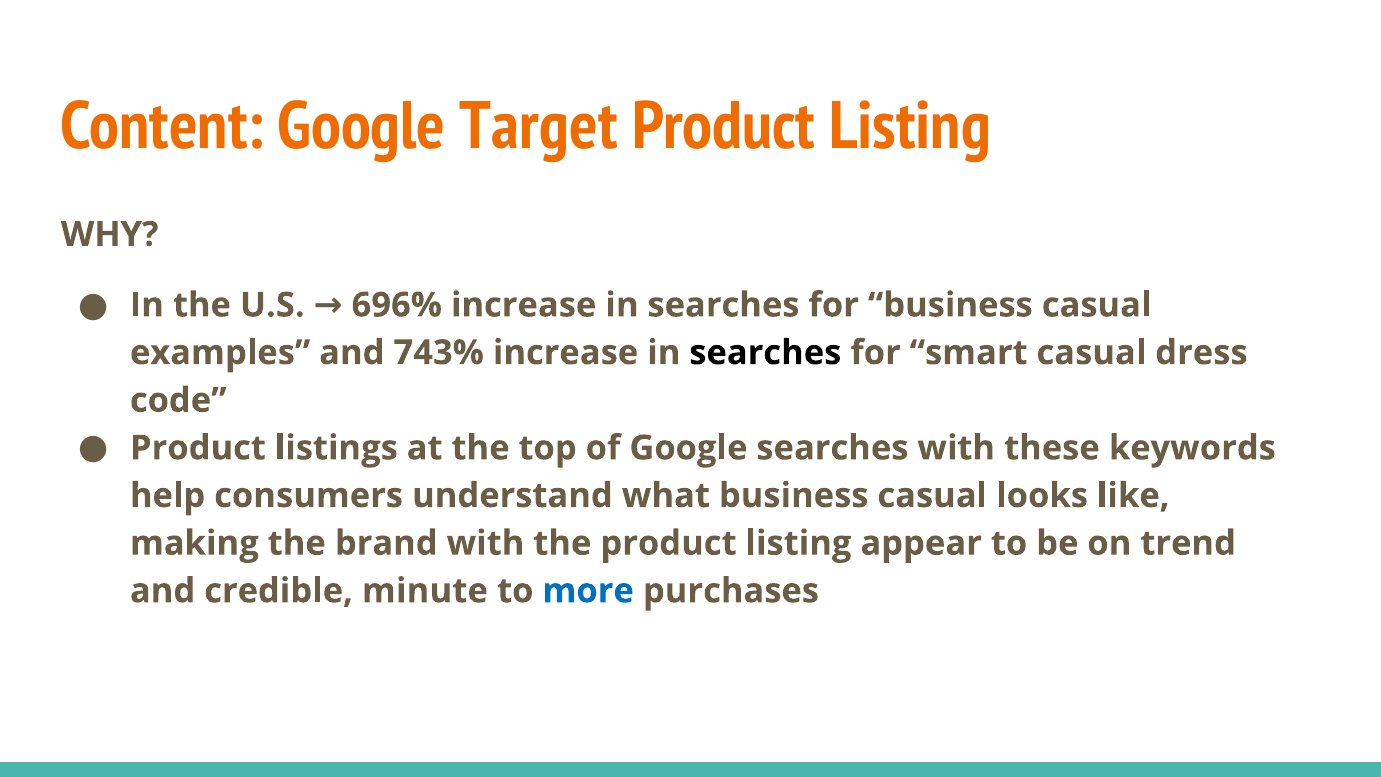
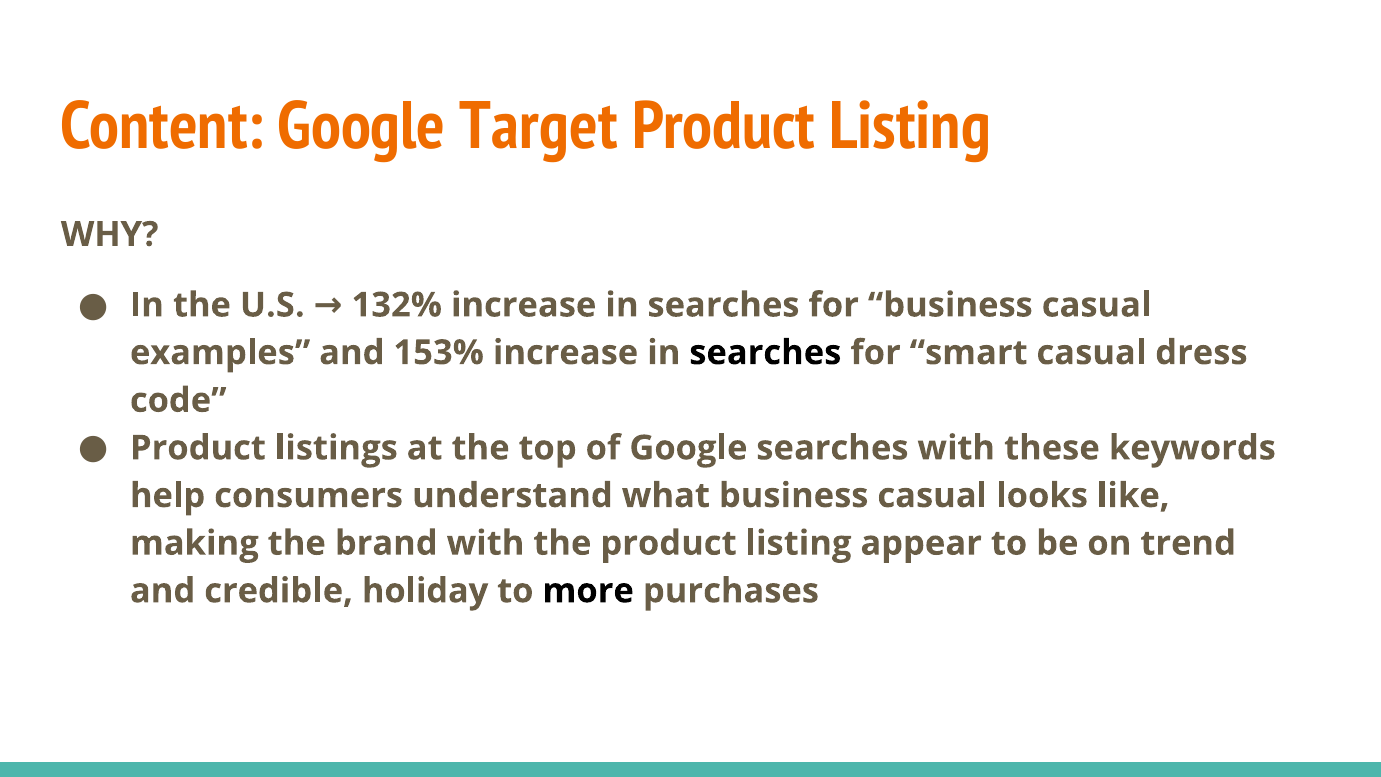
696%: 696% -> 132%
743%: 743% -> 153%
minute: minute -> holiday
more colour: blue -> black
